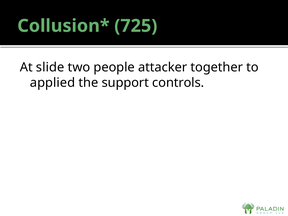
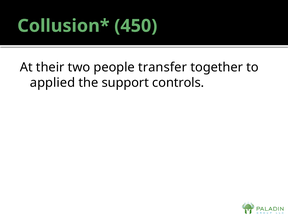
725: 725 -> 450
slide: slide -> their
attacker: attacker -> transfer
